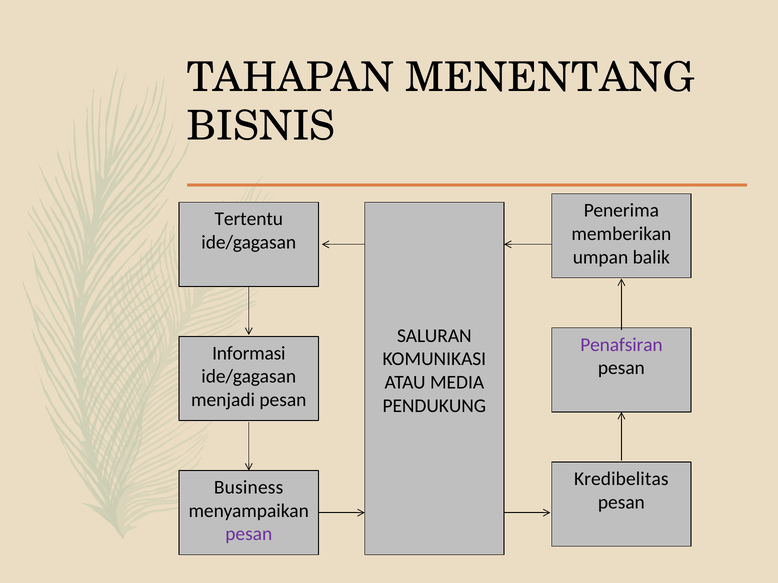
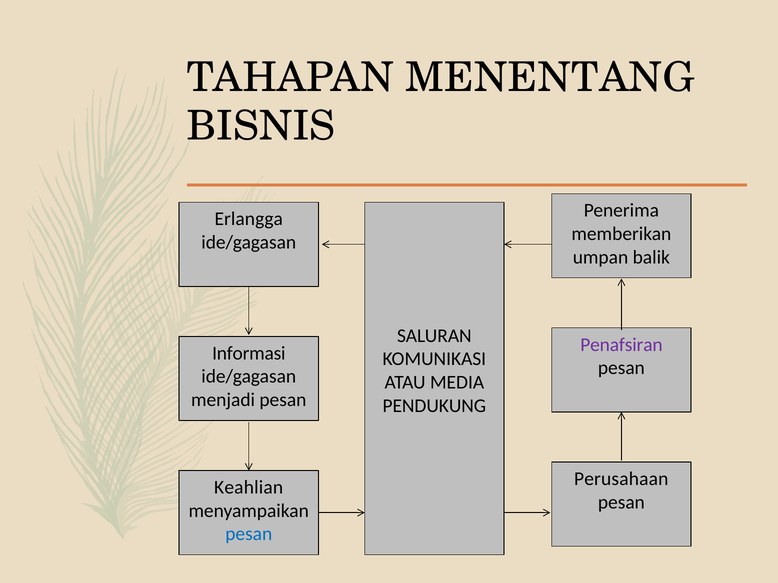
Tertentu: Tertentu -> Erlangga
Kredibelitas: Kredibelitas -> Perusahaan
Business: Business -> Keahlian
pesan at (249, 534) colour: purple -> blue
